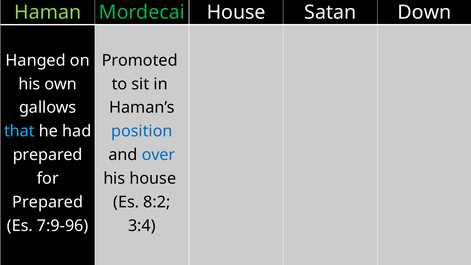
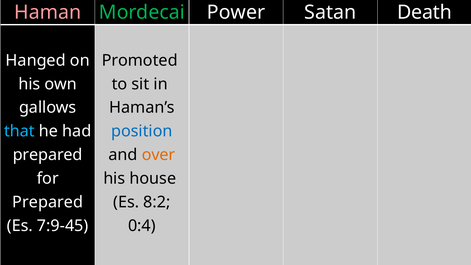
Haman colour: light green -> pink
Mordecai House: House -> Power
Down: Down -> Death
over colour: blue -> orange
7:9-96: 7:9-96 -> 7:9-45
3:4: 3:4 -> 0:4
